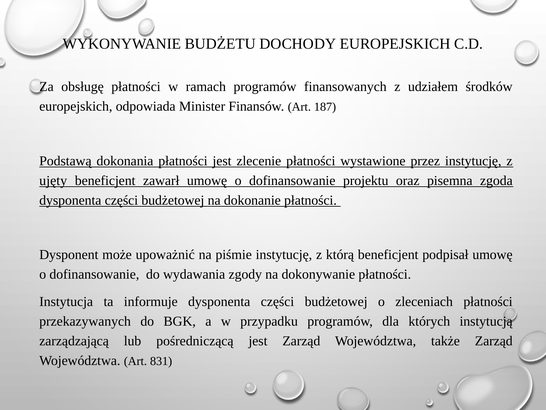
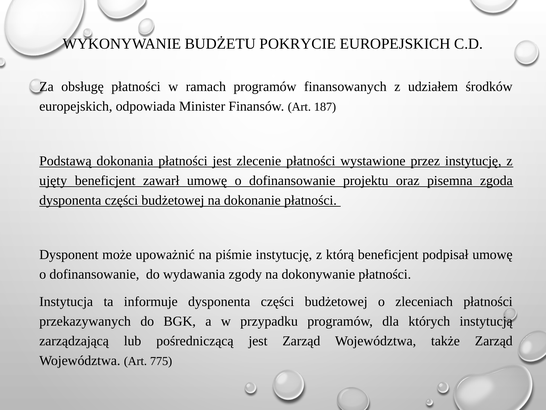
DOCHODY: DOCHODY -> POKRYCIE
831: 831 -> 775
